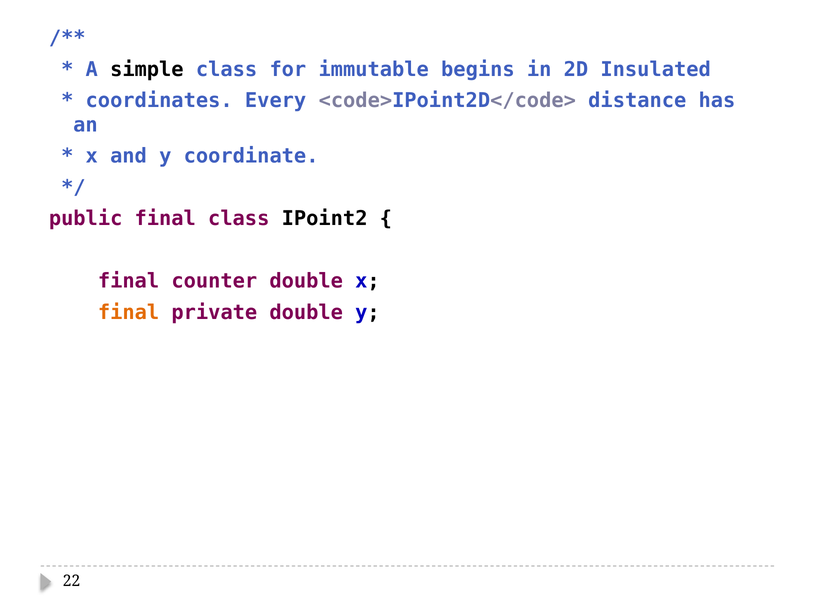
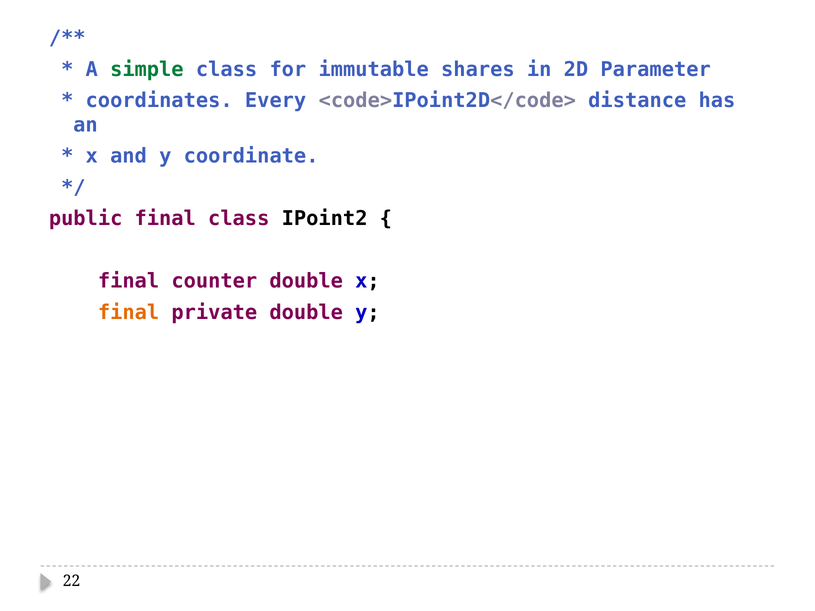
simple colour: black -> green
begins: begins -> shares
Insulated: Insulated -> Parameter
